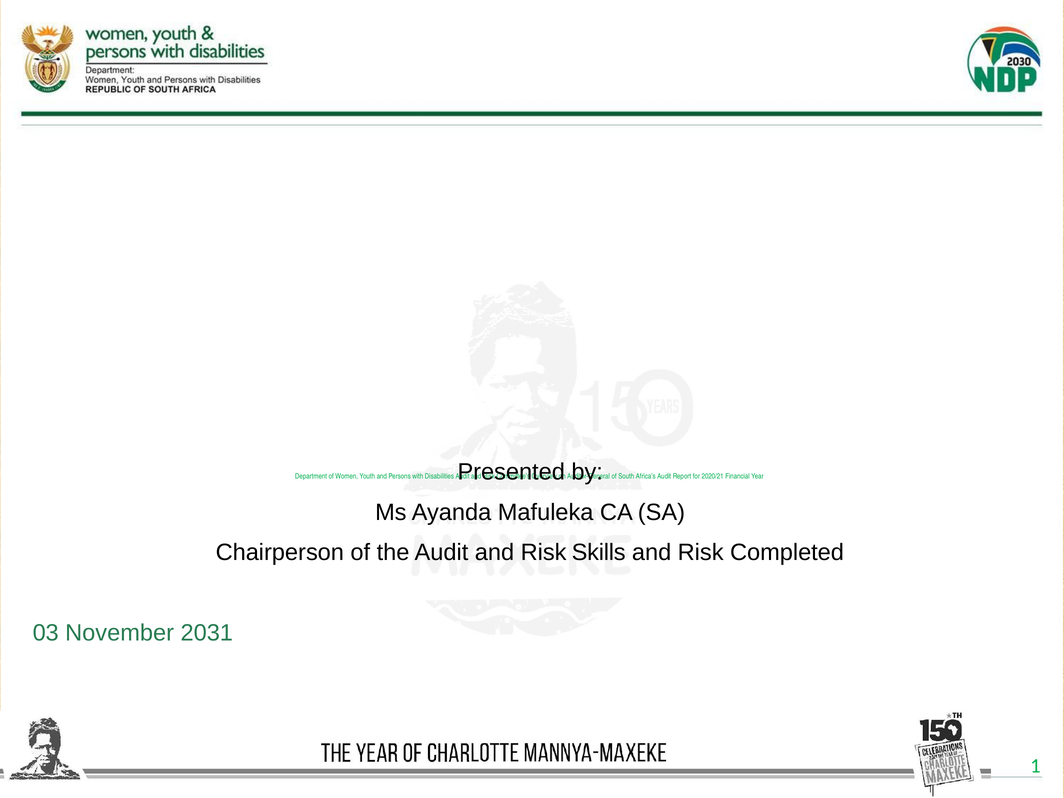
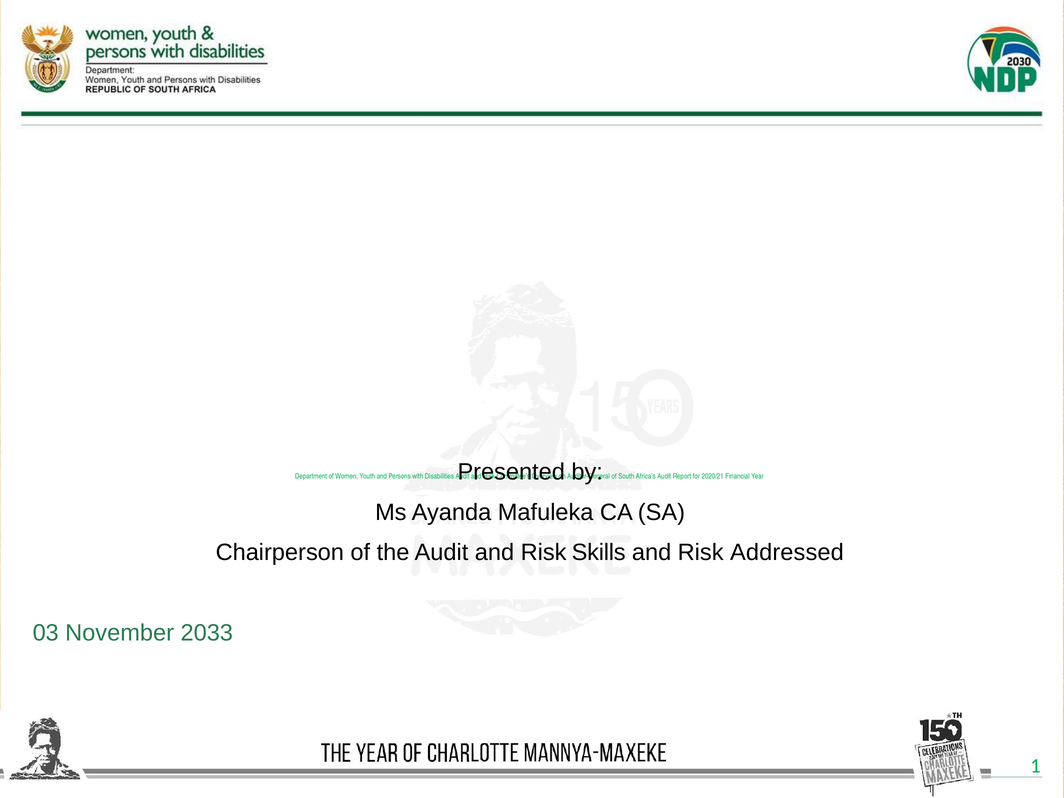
Completed: Completed -> Addressed
2031: 2031 -> 2033
